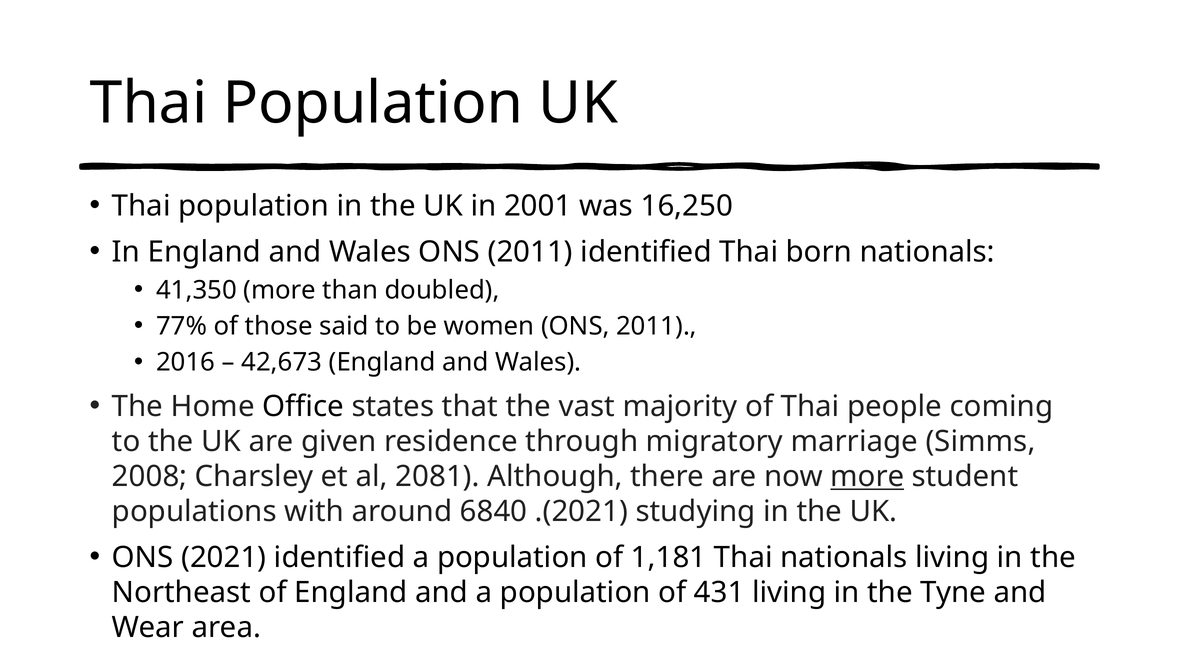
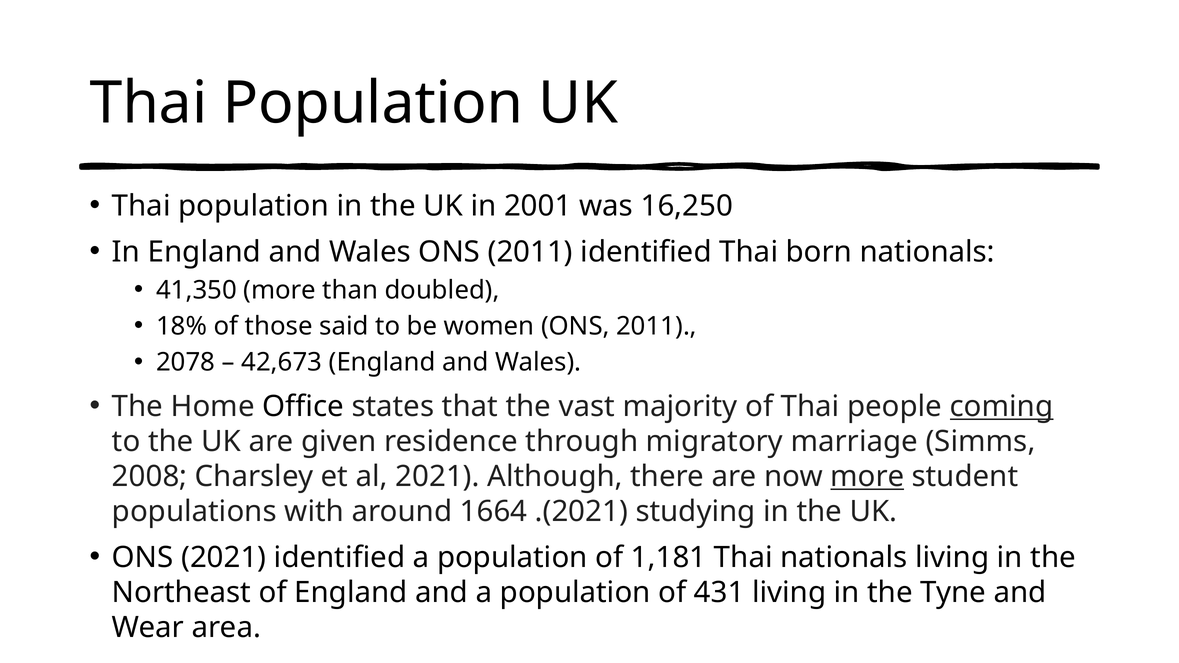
77%: 77% -> 18%
2016: 2016 -> 2078
coming underline: none -> present
al 2081: 2081 -> 2021
6840: 6840 -> 1664
